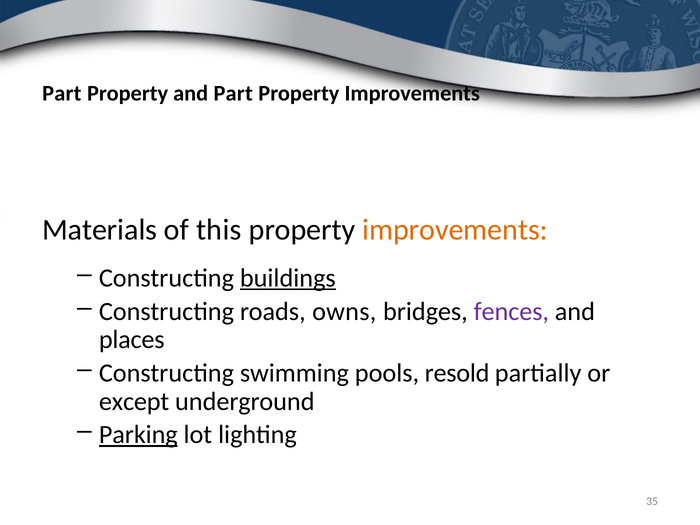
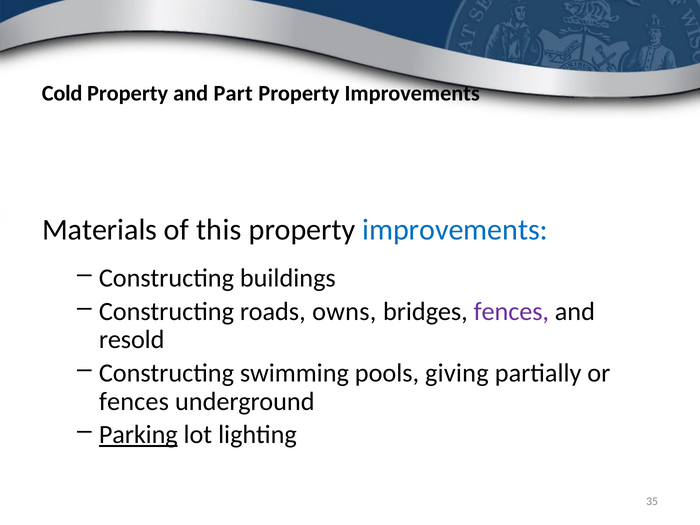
Part at (62, 93): Part -> Cold
improvements at (455, 230) colour: orange -> blue
buildings underline: present -> none
places: places -> resold
resold: resold -> giving
except at (134, 401): except -> fences
